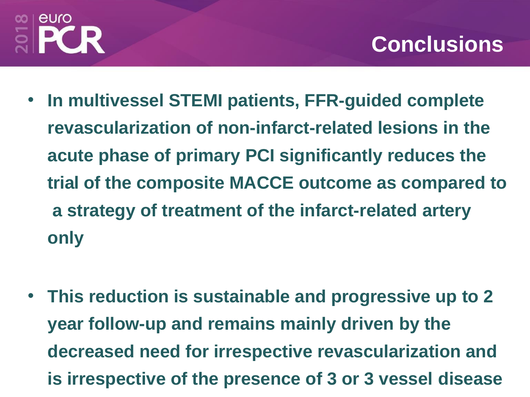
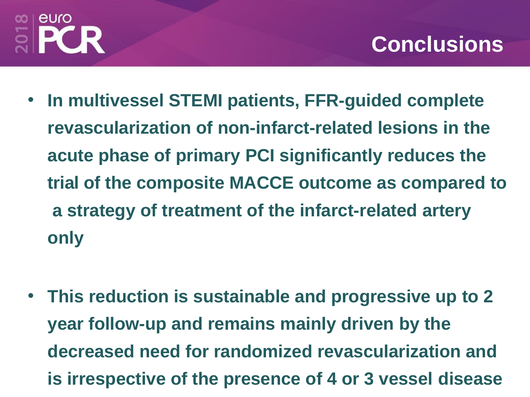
for irrespective: irrespective -> randomized
of 3: 3 -> 4
